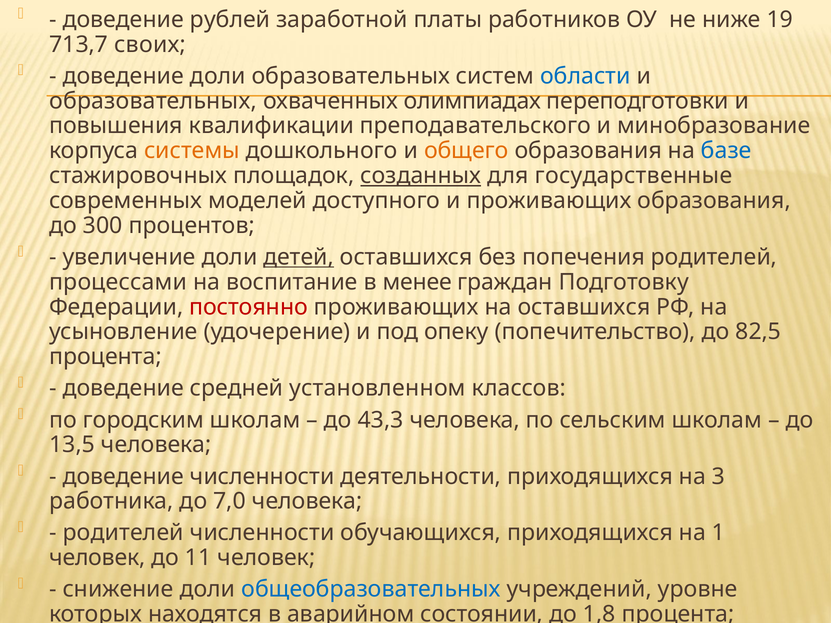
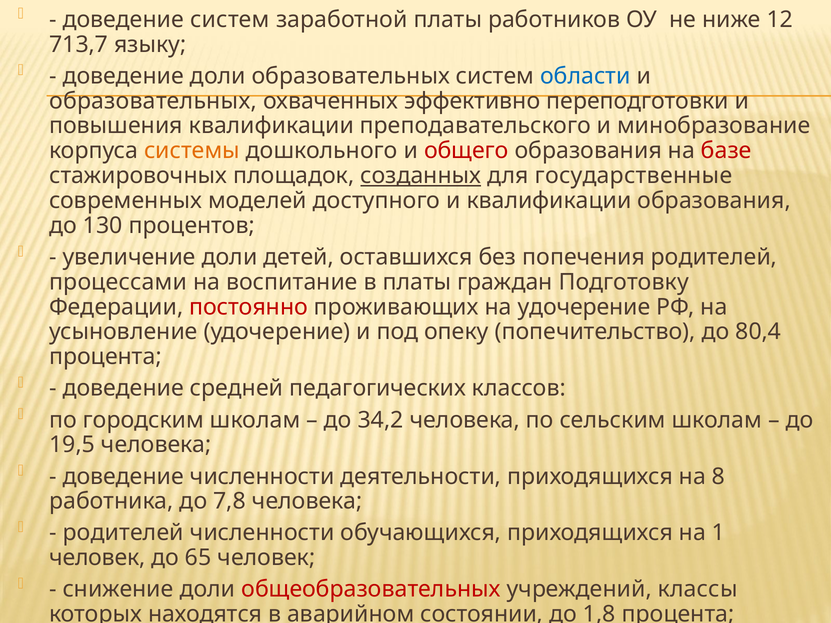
доведение рублей: рублей -> систем
19: 19 -> 12
своих: своих -> языку
олимпиадах: олимпиадах -> эффективно
общего colour: orange -> red
базе colour: blue -> red
и проживающих: проживающих -> квалификации
300: 300 -> 130
детей underline: present -> none
в менее: менее -> платы
на оставшихся: оставшихся -> удочерение
82,5: 82,5 -> 80,4
установленном: установленном -> педагогических
43,3: 43,3 -> 34,2
13,5: 13,5 -> 19,5
3: 3 -> 8
7,0: 7,0 -> 7,8
11: 11 -> 65
общеобразовательных colour: blue -> red
уровне: уровне -> классы
